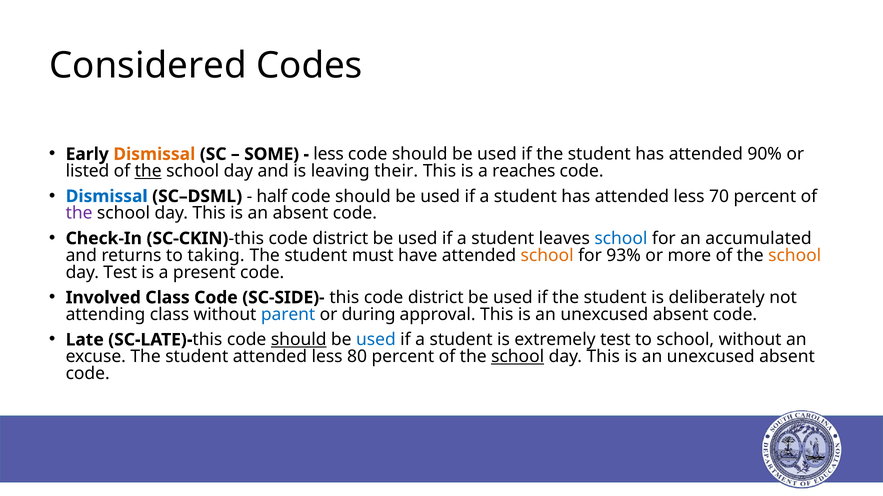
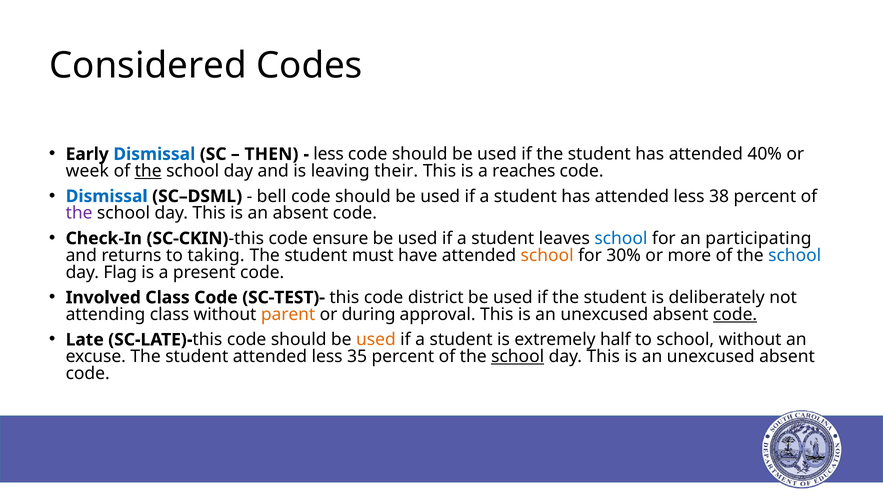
Dismissal at (154, 154) colour: orange -> blue
SOME: SOME -> THEN
90%: 90% -> 40%
listed: listed -> week
half: half -> bell
70: 70 -> 38
district at (340, 239): district -> ensure
accumulated: accumulated -> participating
93%: 93% -> 30%
school at (795, 256) colour: orange -> blue
day Test: Test -> Flag
SC-SIDE)-: SC-SIDE)- -> SC-TEST)-
parent colour: blue -> orange
code at (735, 315) underline: none -> present
should at (299, 340) underline: present -> none
used at (376, 340) colour: blue -> orange
extremely test: test -> half
80: 80 -> 35
